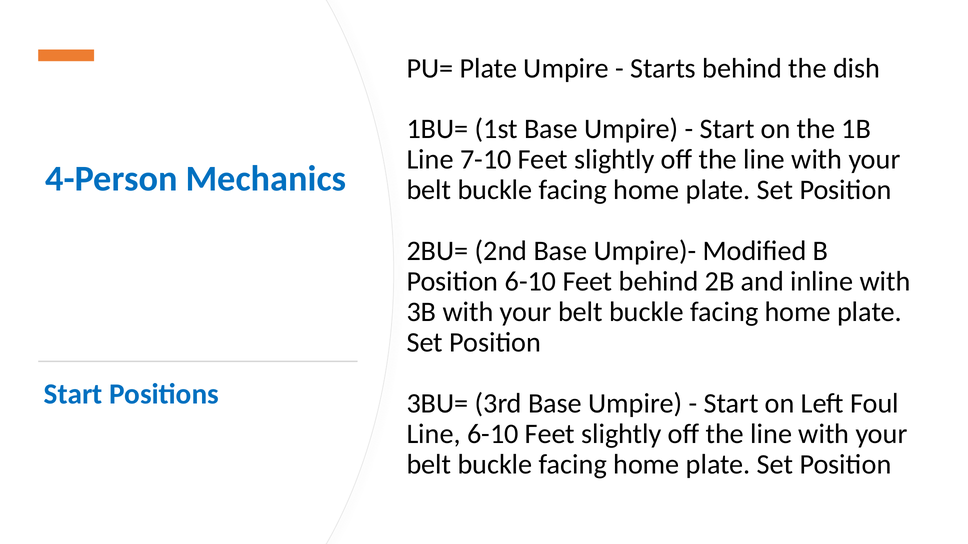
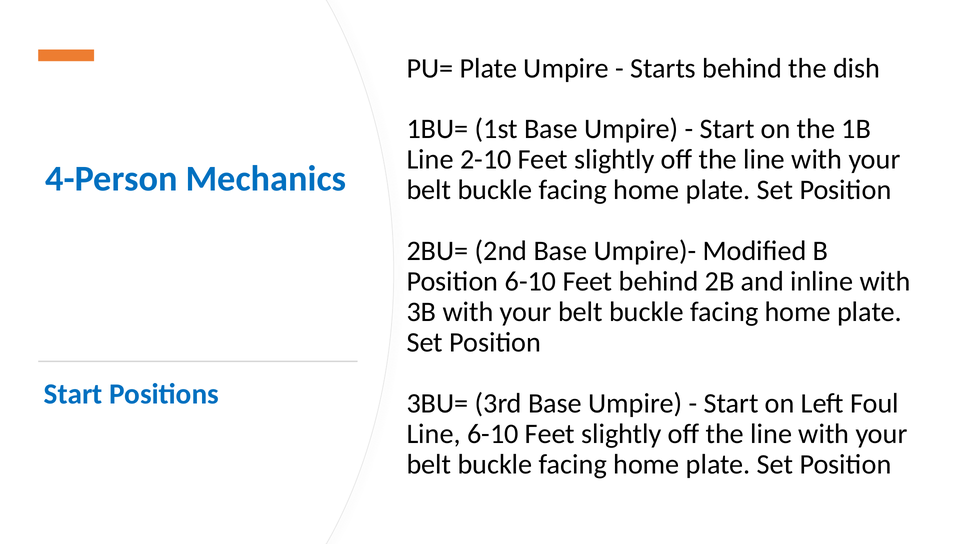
7-10: 7-10 -> 2-10
